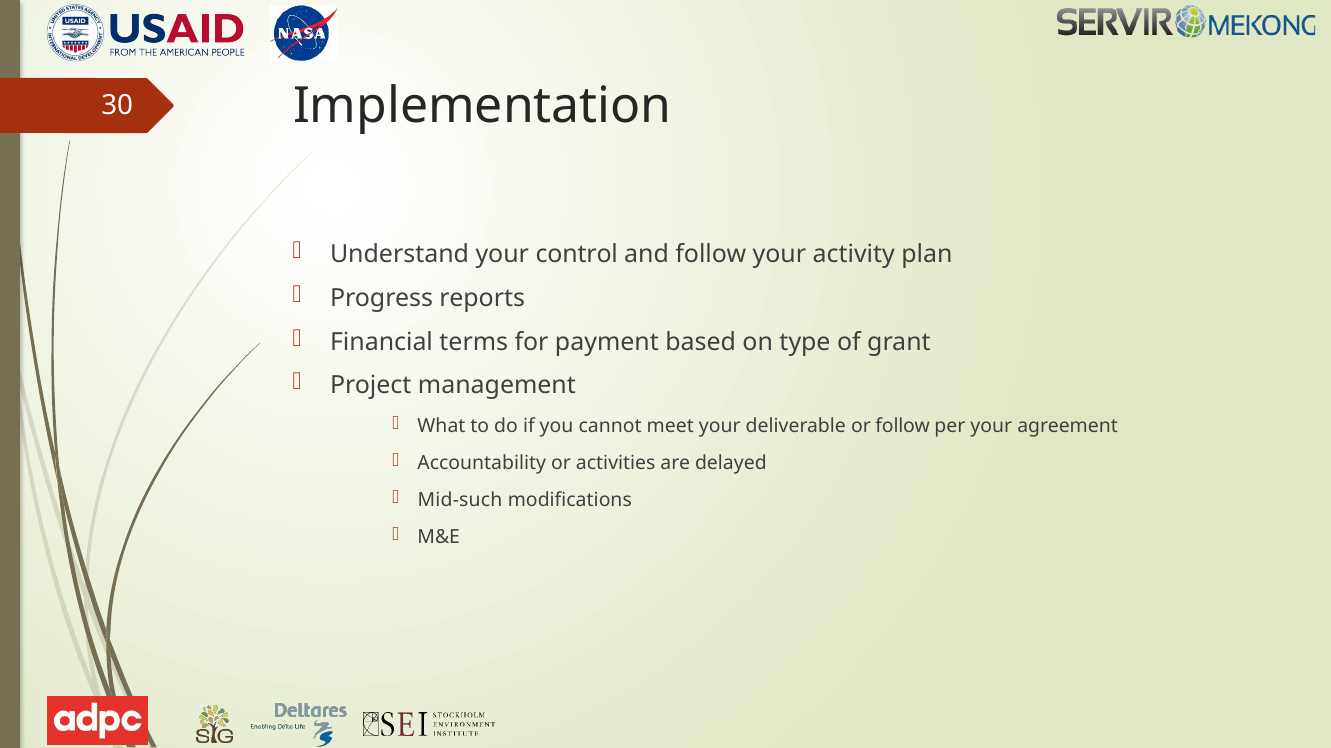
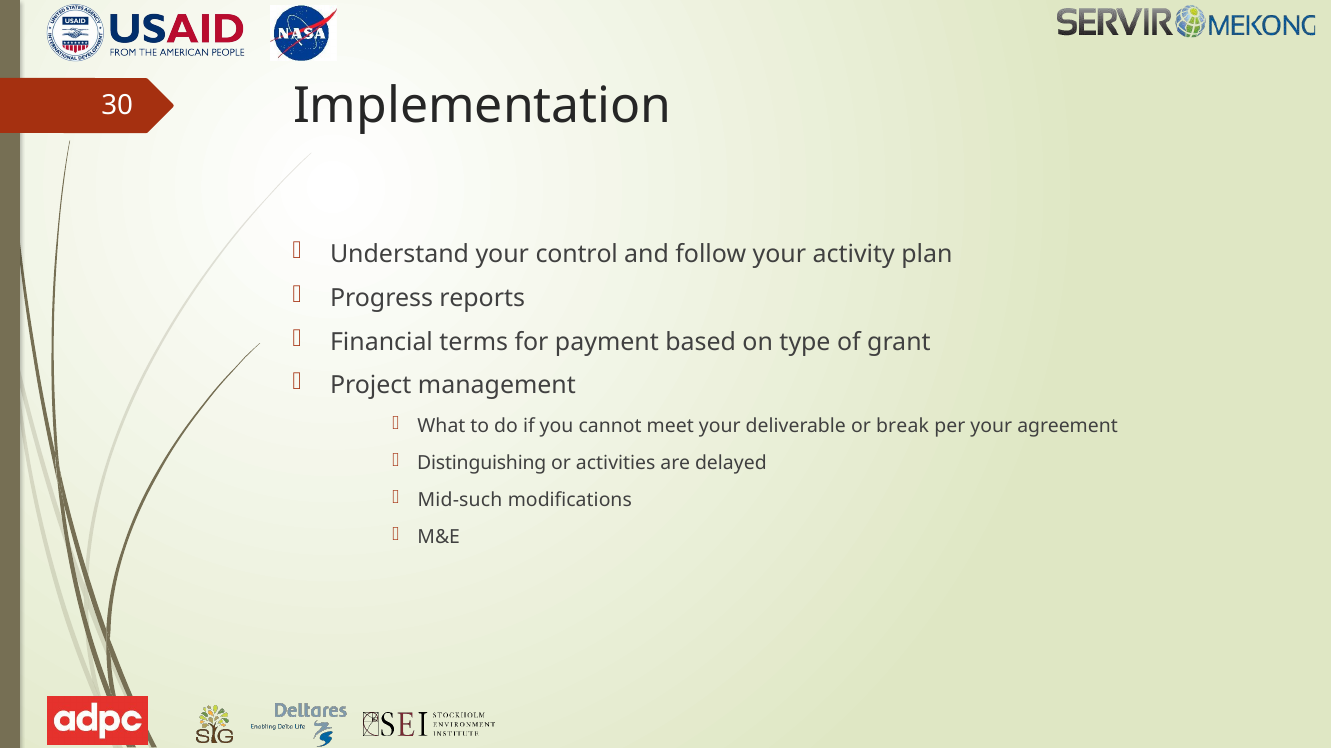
or follow: follow -> break
Accountability: Accountability -> Distinguishing
